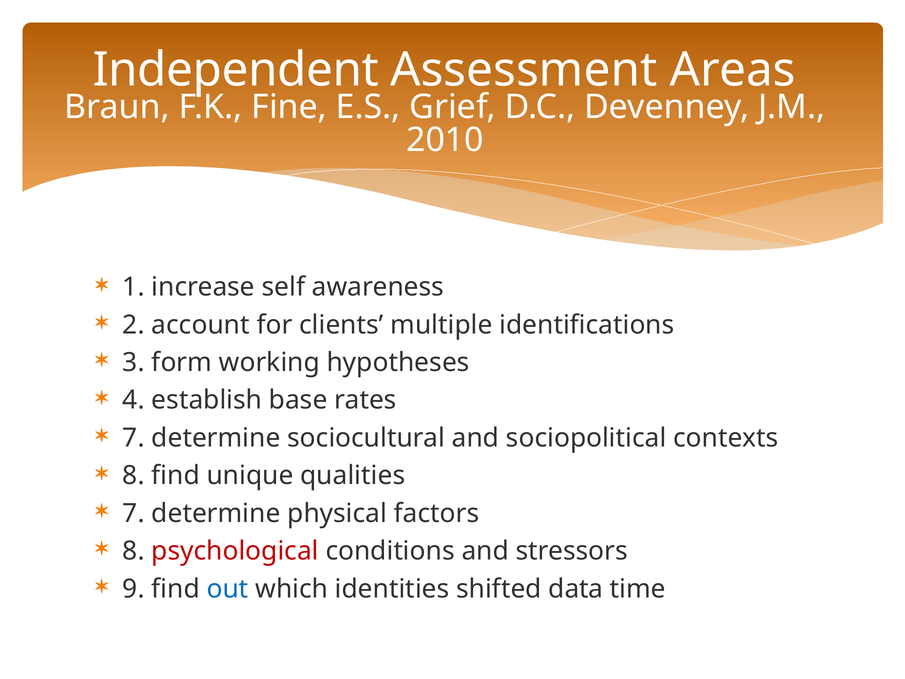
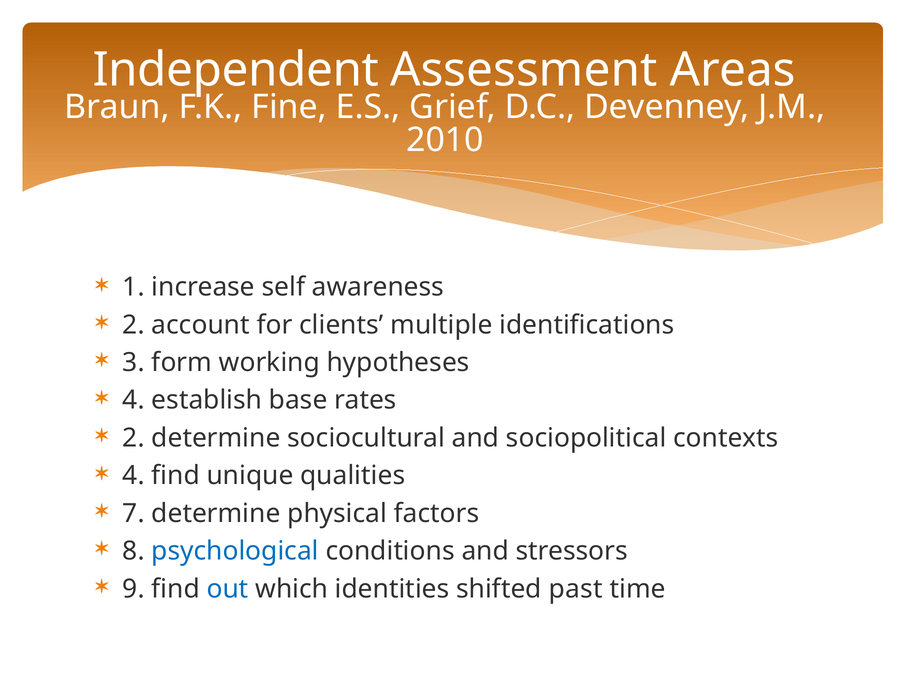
7 at (134, 438): 7 -> 2
8 at (134, 475): 8 -> 4
psychological colour: red -> blue
data: data -> past
